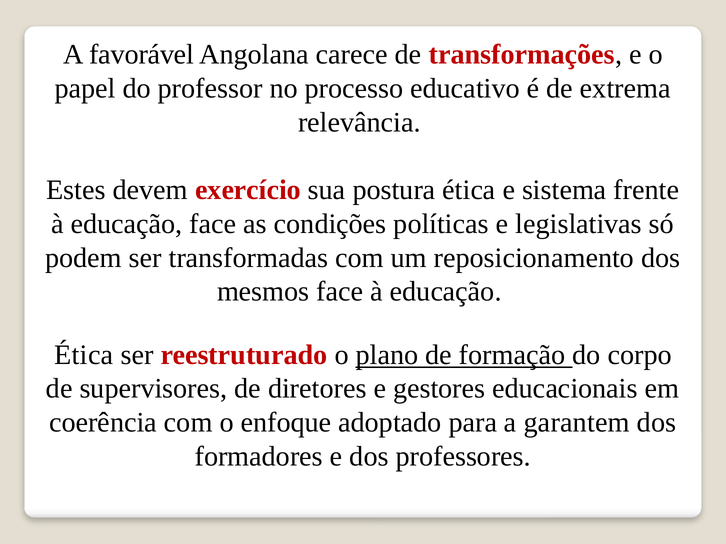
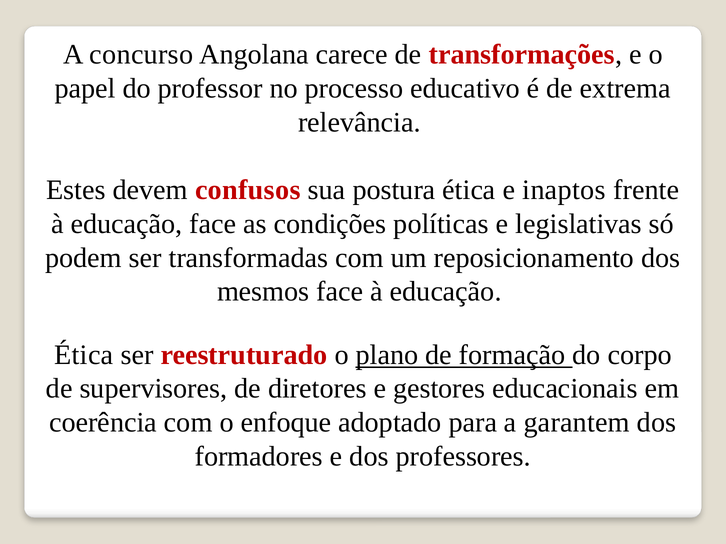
favorável: favorável -> concurso
exercício: exercício -> confusos
sistema: sistema -> inaptos
